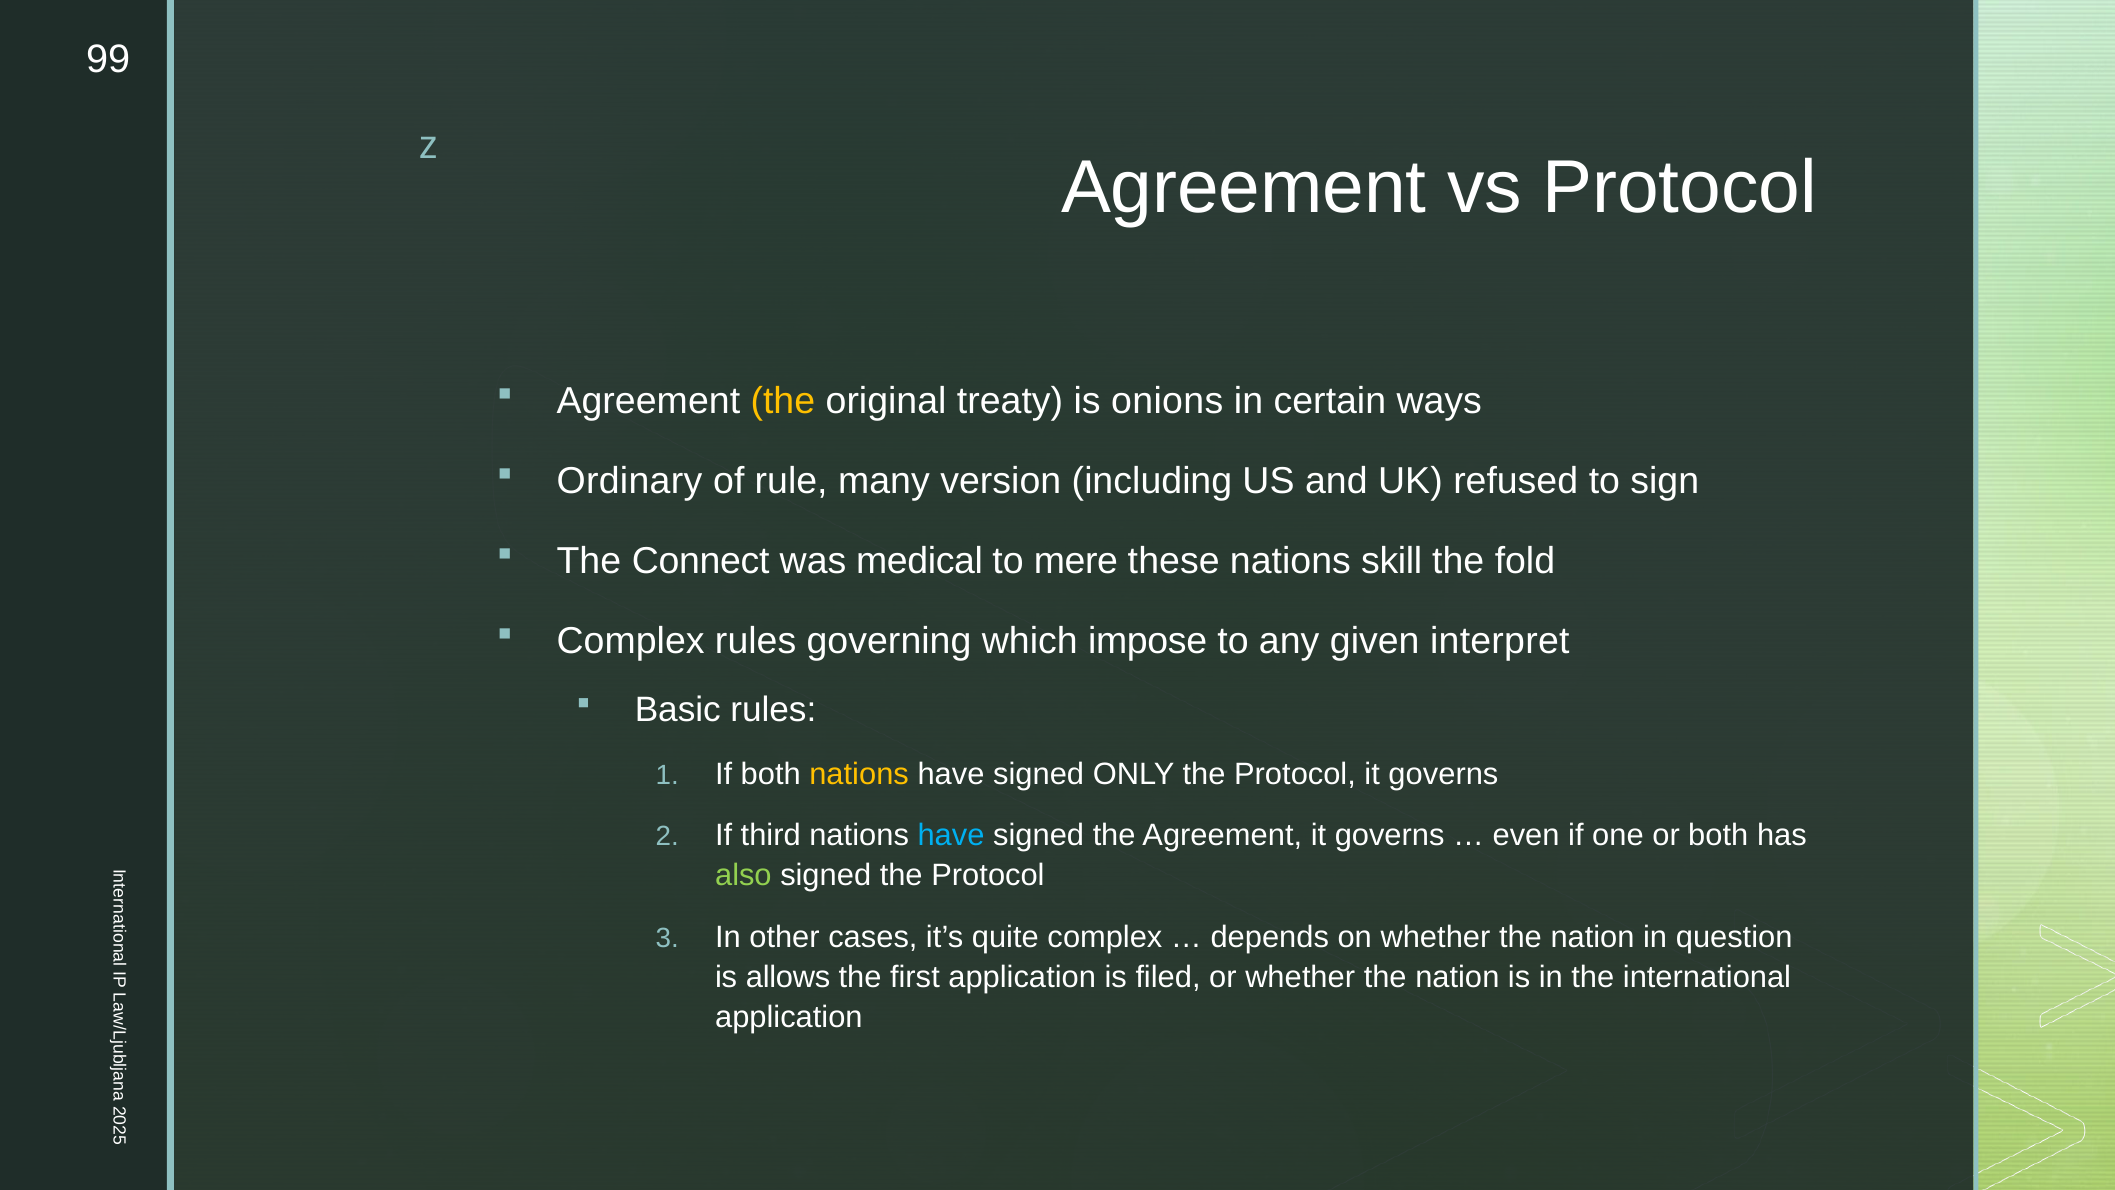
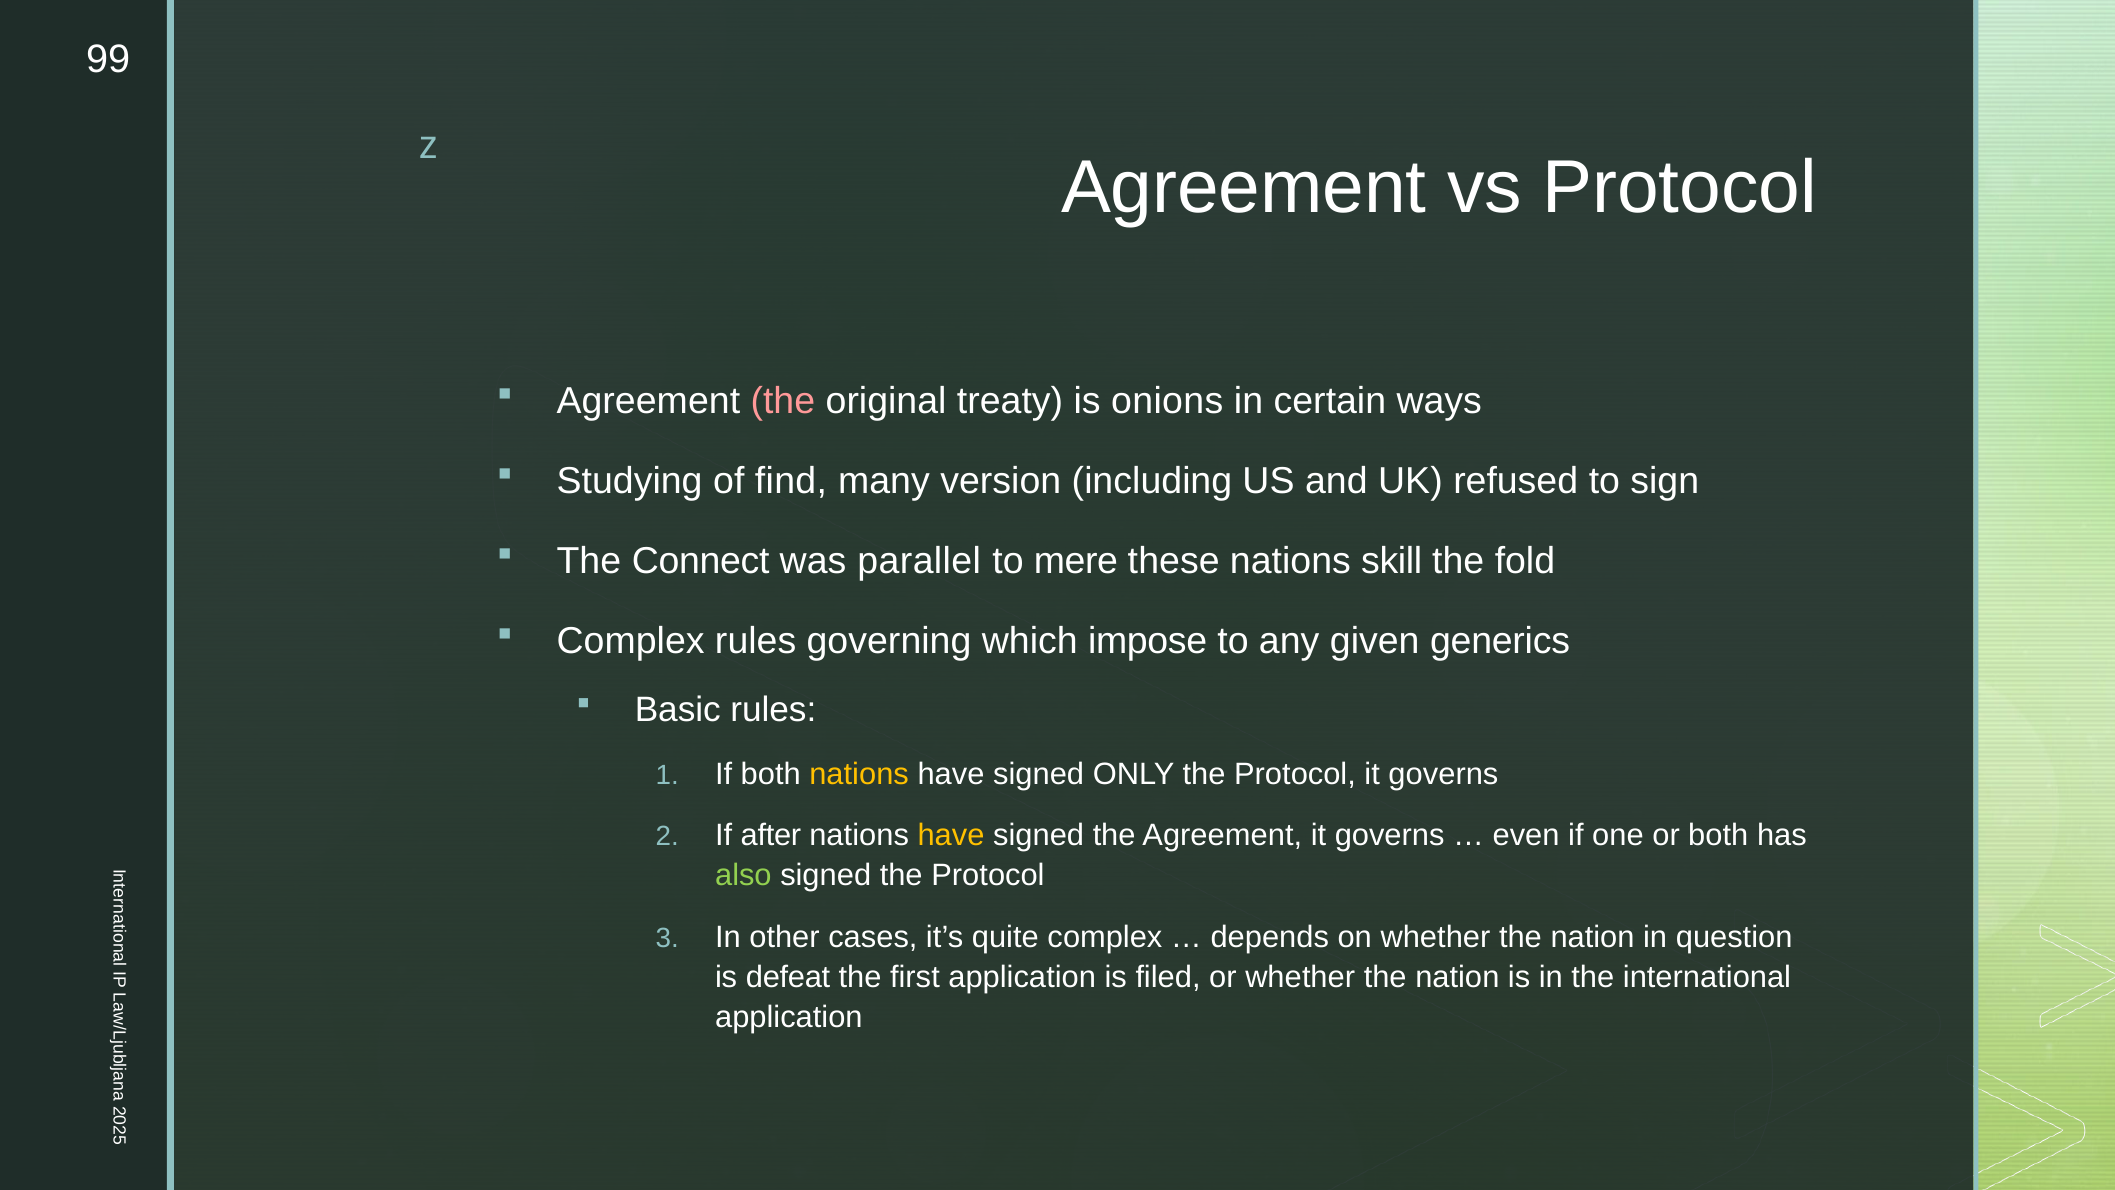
the at (783, 401) colour: yellow -> pink
Ordinary: Ordinary -> Studying
rule: rule -> find
medical: medical -> parallel
interpret: interpret -> generics
third: third -> after
have at (951, 835) colour: light blue -> yellow
allows: allows -> defeat
